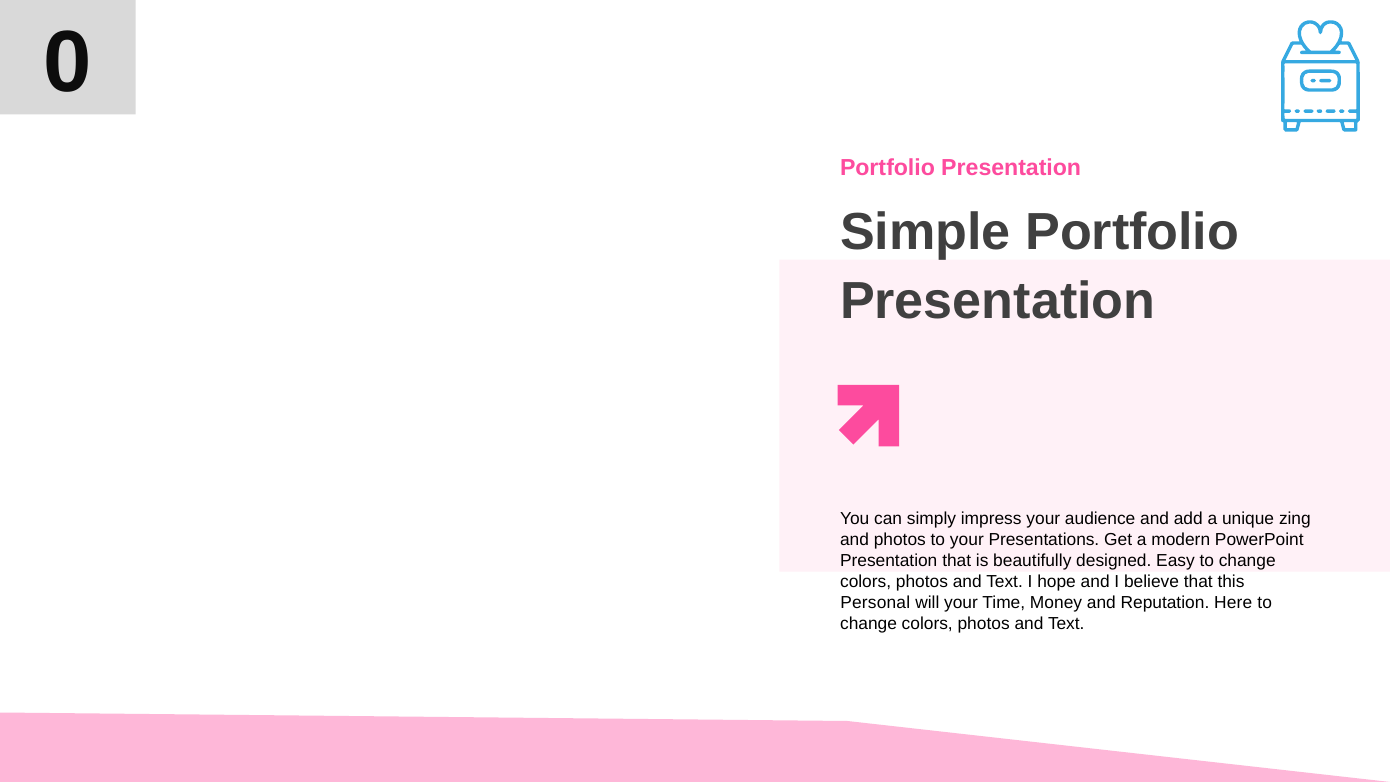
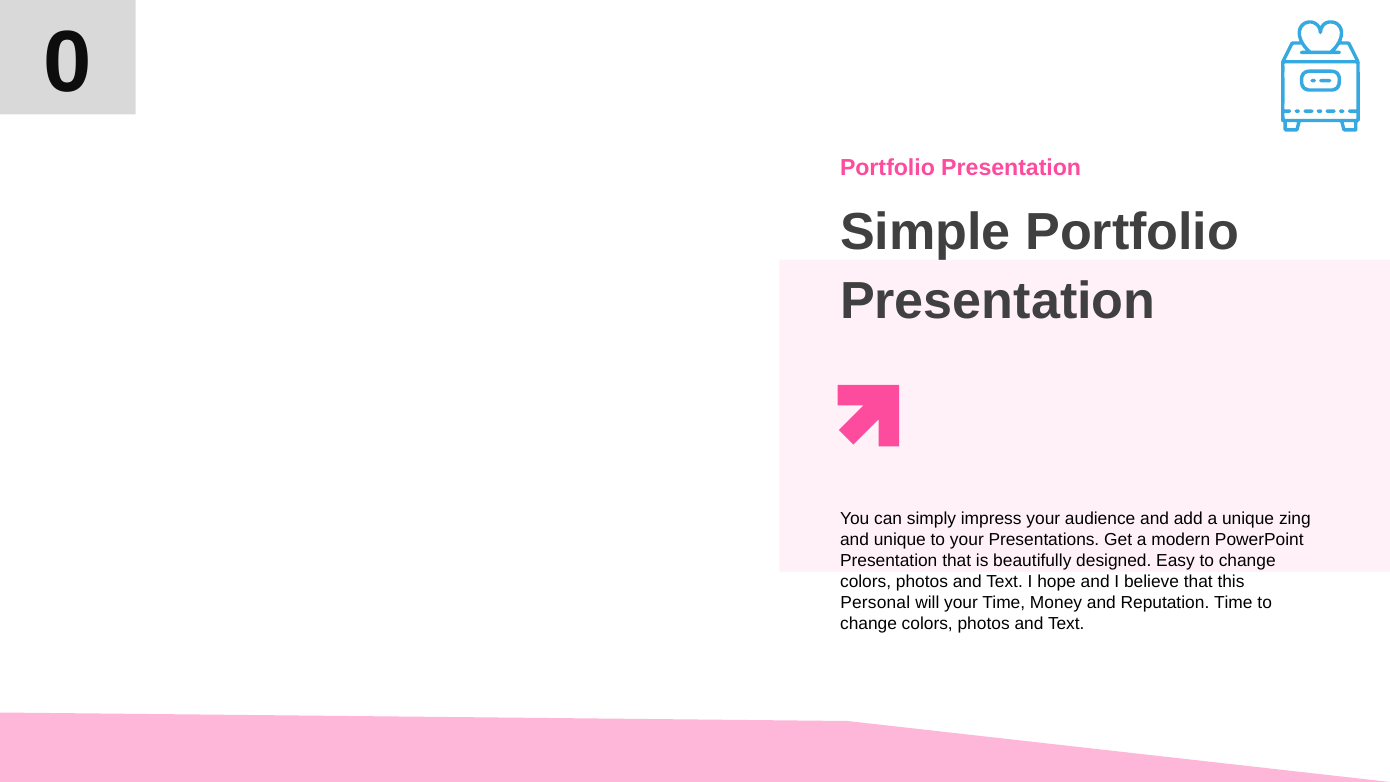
and photos: photos -> unique
Reputation Here: Here -> Time
